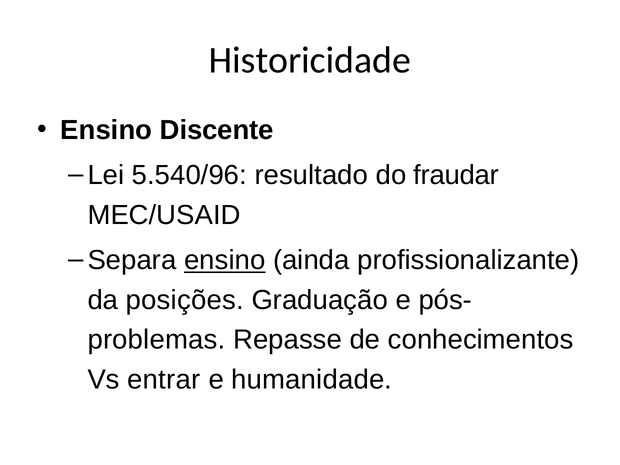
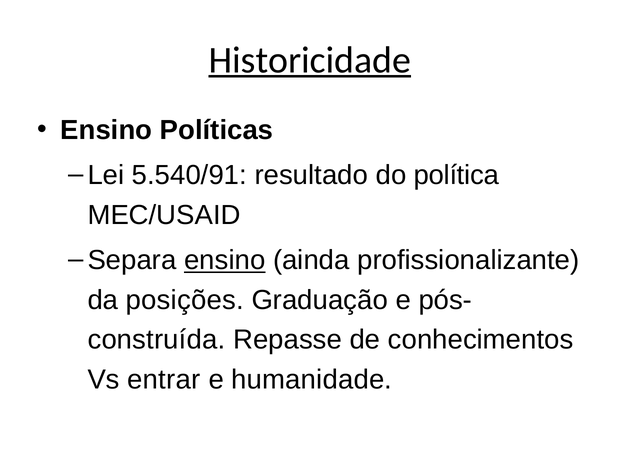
Historicidade underline: none -> present
Discente: Discente -> Políticas
5.540/96: 5.540/96 -> 5.540/91
fraudar: fraudar -> política
problemas: problemas -> construída
